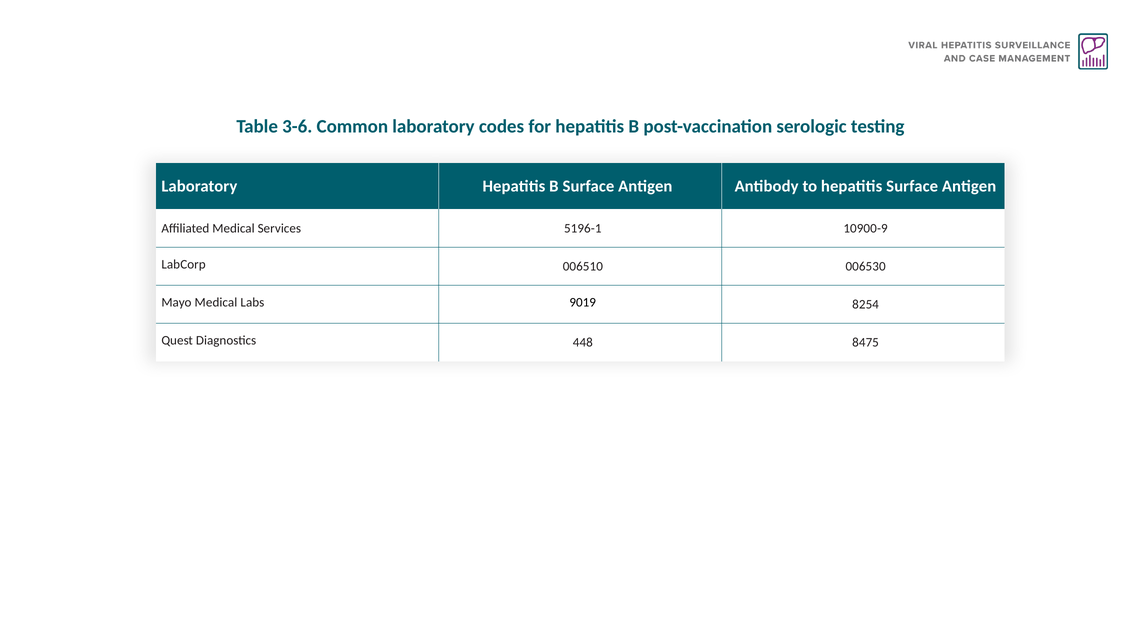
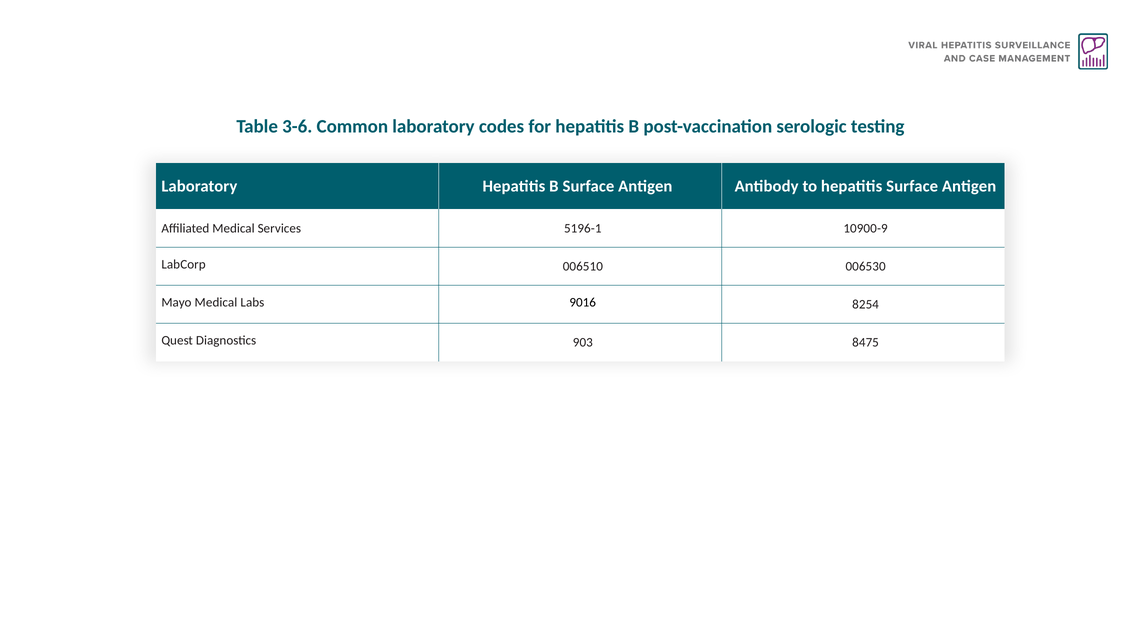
9019: 9019 -> 9016
448: 448 -> 903
